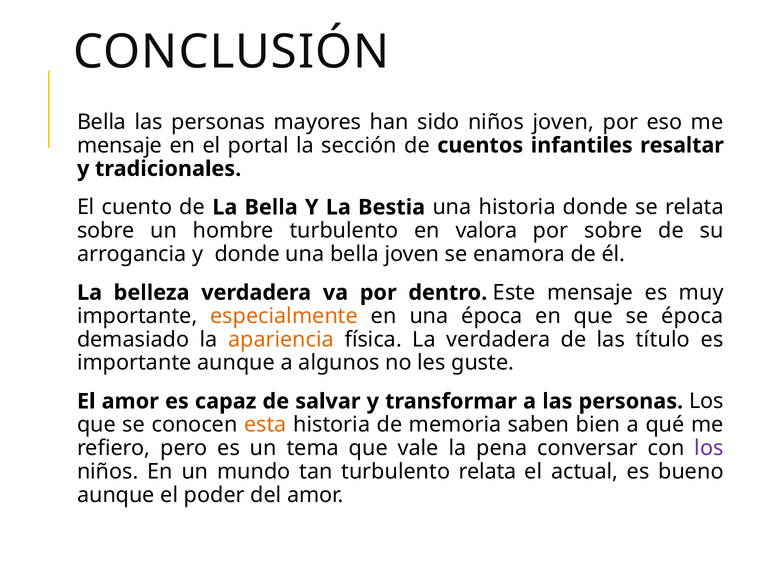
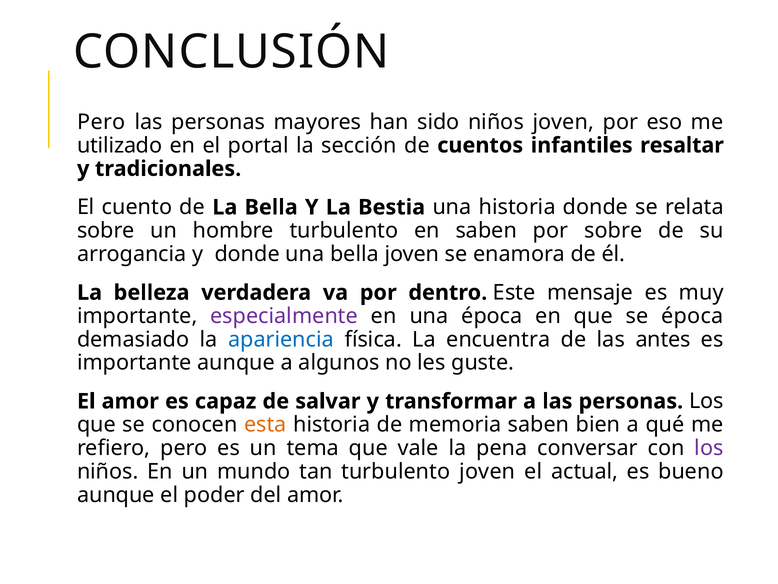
Bella at (102, 122): Bella -> Pero
mensaje at (120, 145): mensaje -> utilizado
en valora: valora -> saben
especialmente colour: orange -> purple
apariencia colour: orange -> blue
La verdadera: verdadera -> encuentra
título: título -> antes
turbulento relata: relata -> joven
